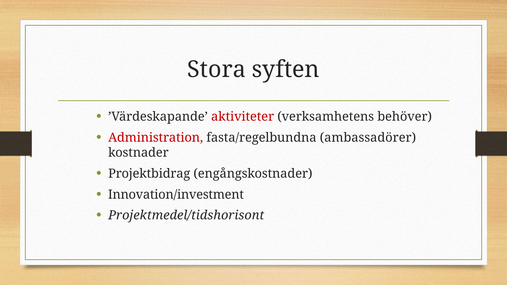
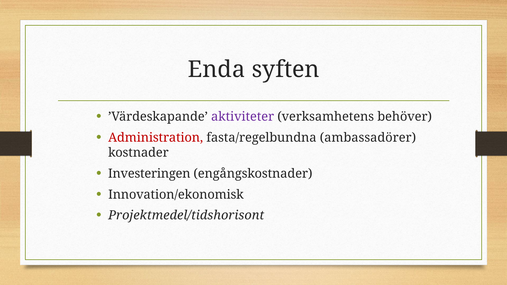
Stora: Stora -> Enda
aktiviteter colour: red -> purple
Projektbidrag: Projektbidrag -> Investeringen
Innovation/investment: Innovation/investment -> Innovation/ekonomisk
